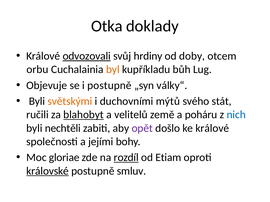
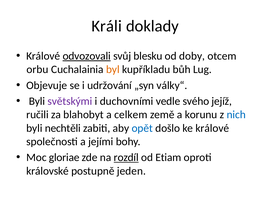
Otka: Otka -> Králi
hrdiny: hrdiny -> blesku
i postupně: postupně -> udržování
světskými colour: orange -> purple
mýtů: mýtů -> vedle
stát: stát -> jejíž
blahobyt underline: present -> none
velitelů: velitelů -> celkem
poháru: poháru -> korunu
opět colour: purple -> blue
královské underline: present -> none
smluv: smluv -> jeden
